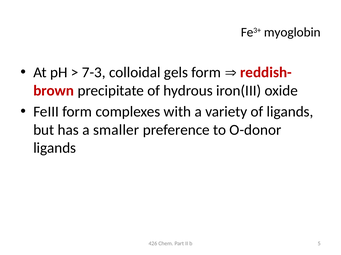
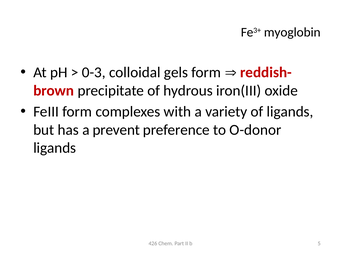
7-3: 7-3 -> 0-3
smaller: smaller -> prevent
